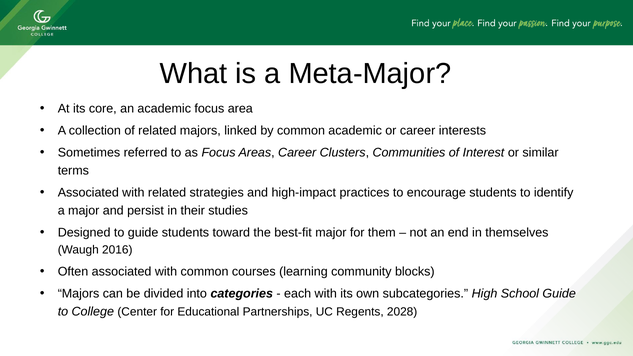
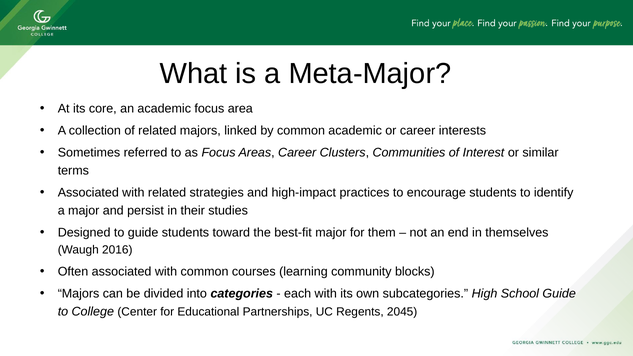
2028: 2028 -> 2045
